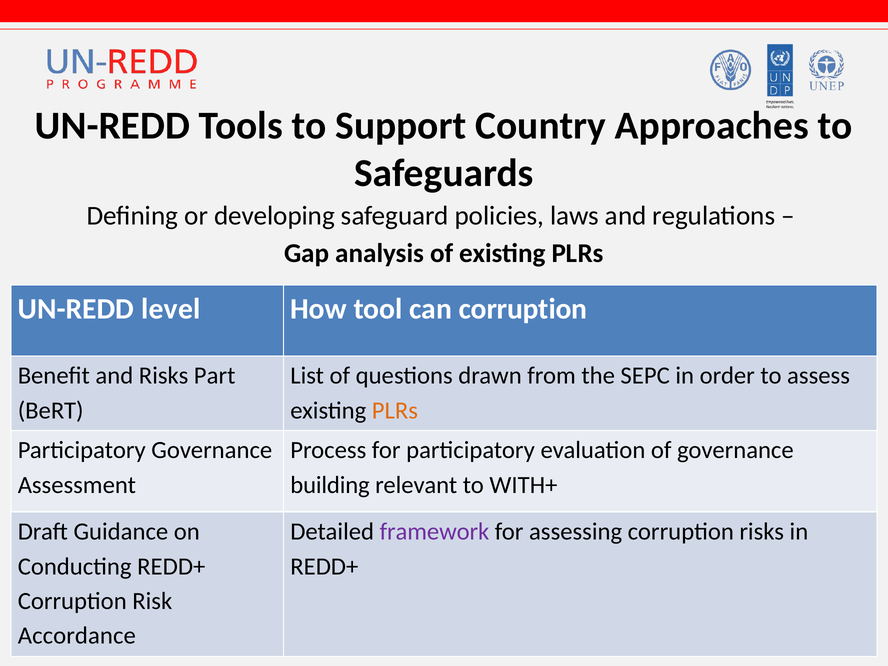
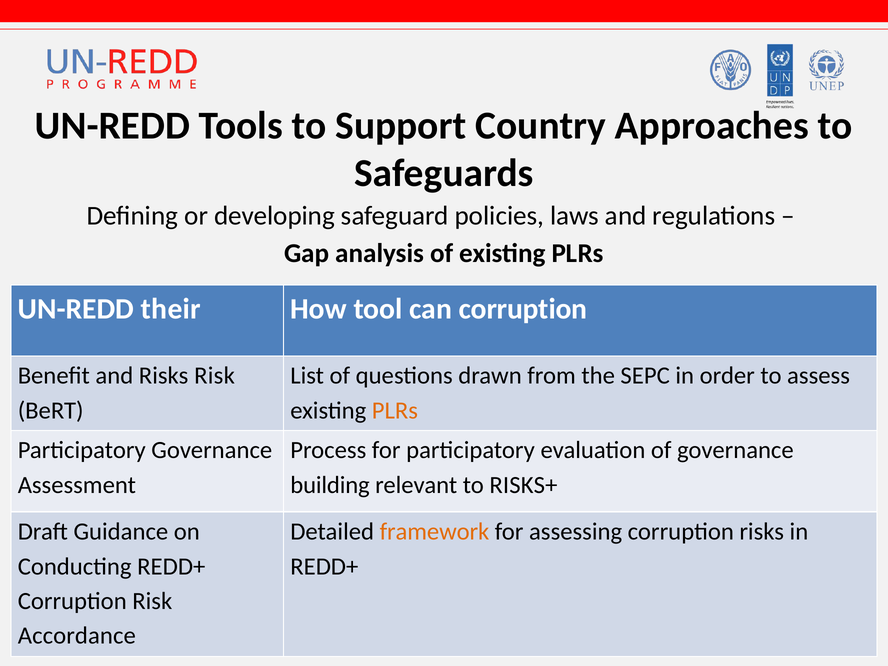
level: level -> their
Risks Part: Part -> Risk
WITH+: WITH+ -> RISKS+
framework colour: purple -> orange
